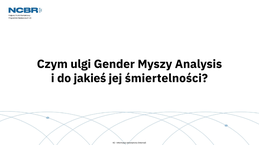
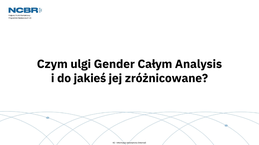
Myszy: Myszy -> Całym
śmiertelności: śmiertelności -> zróżnicowane
